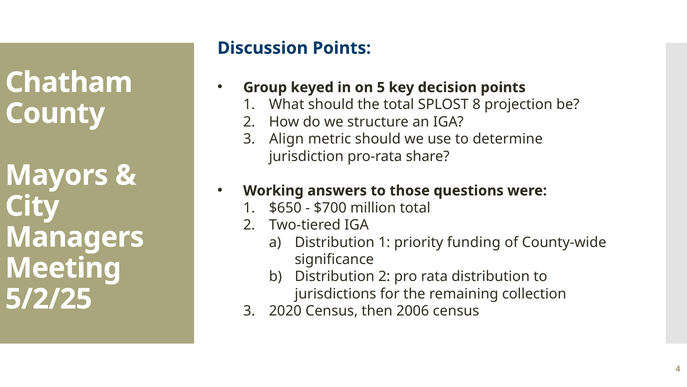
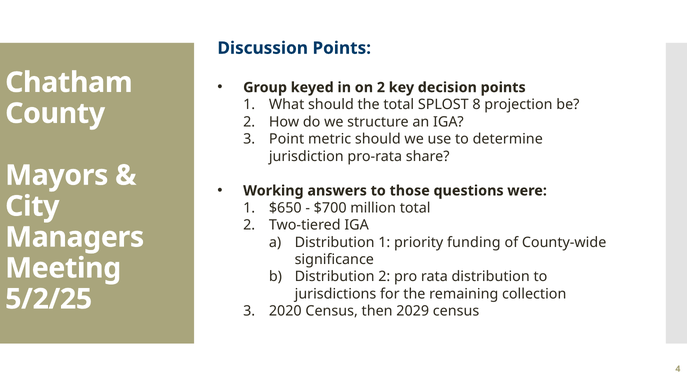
on 5: 5 -> 2
Align: Align -> Point
2006: 2006 -> 2029
